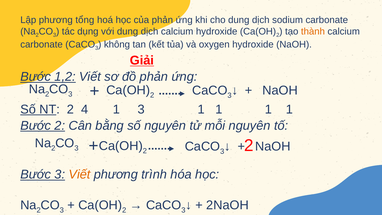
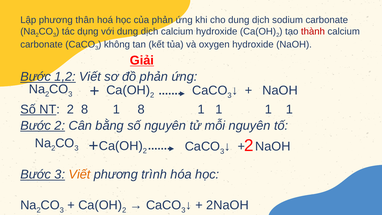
tổng: tổng -> thân
thành colour: orange -> red
2 4: 4 -> 8
1 3: 3 -> 8
